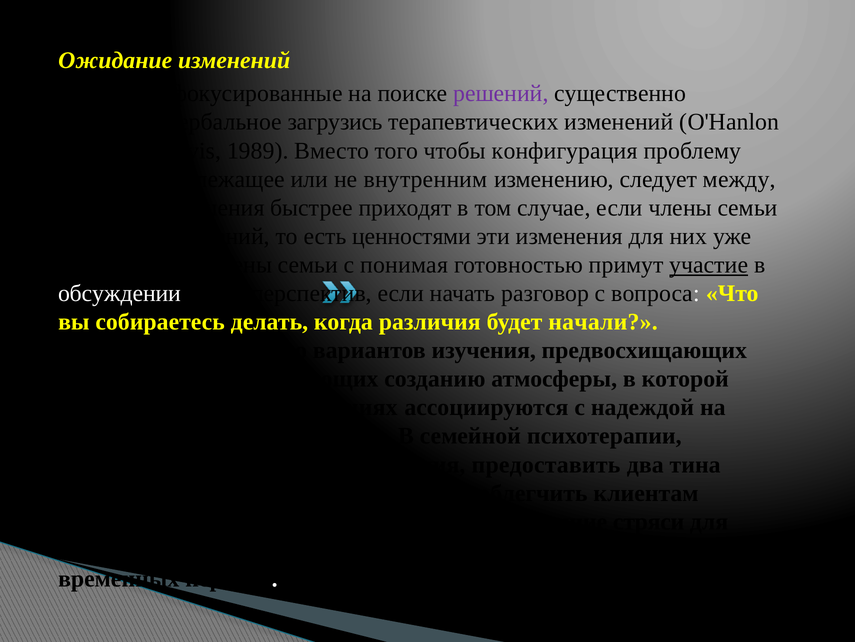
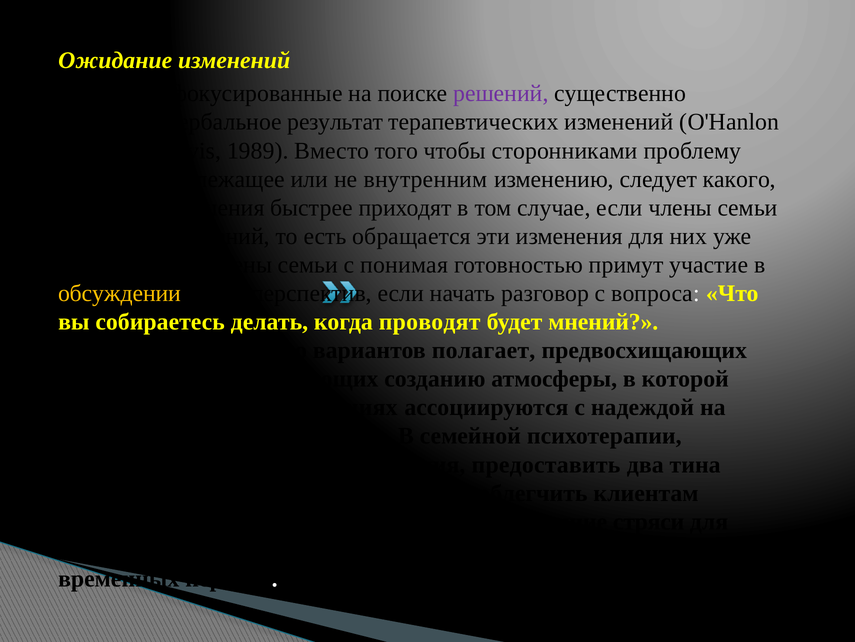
загрузись: загрузись -> результат
конфигурация: конфигурация -> сторонниками
между: между -> какого
ценностями: ценностями -> обращается
участие underline: present -> none
обсуждении colour: white -> yellow
различия: различия -> проводят
начали: начали -> мнений
изучения: изучения -> полагает
